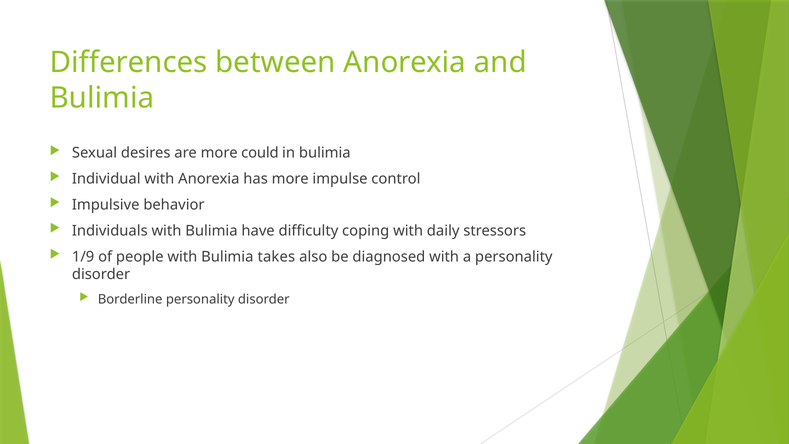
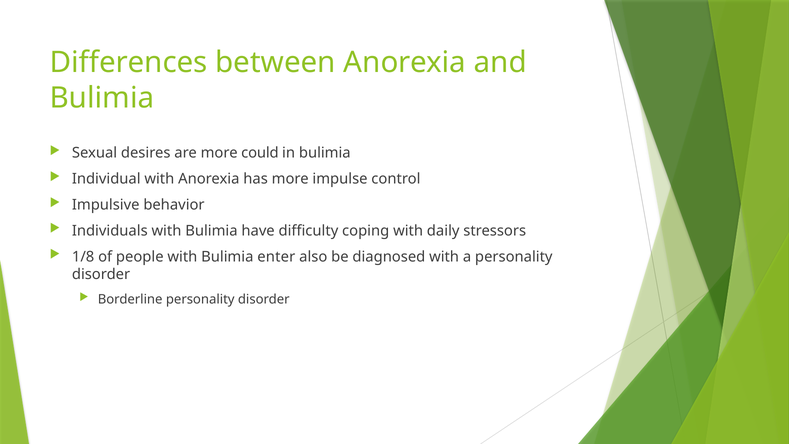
1/9: 1/9 -> 1/8
takes: takes -> enter
